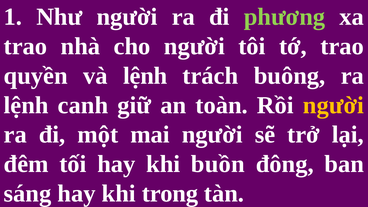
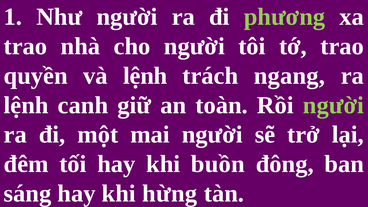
buông: buông -> ngang
người at (333, 105) colour: yellow -> light green
trong: trong -> hừng
